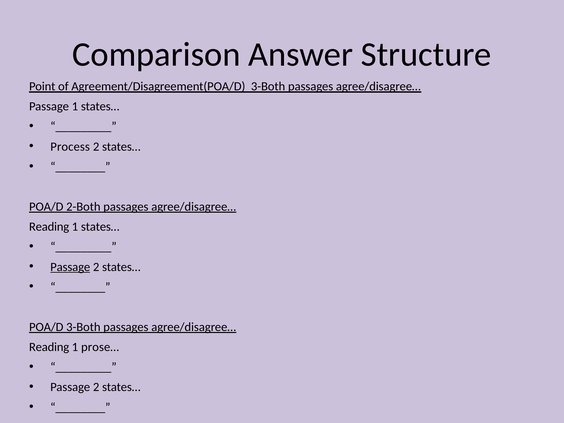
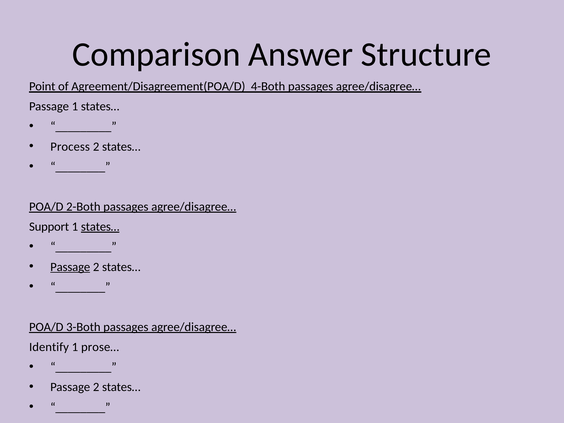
Agreement/Disagreement(POA/D 3-Both: 3-Both -> 4-Both
Reading at (49, 227): Reading -> Support
states… at (100, 227) underline: none -> present
Reading at (49, 347): Reading -> Identify
